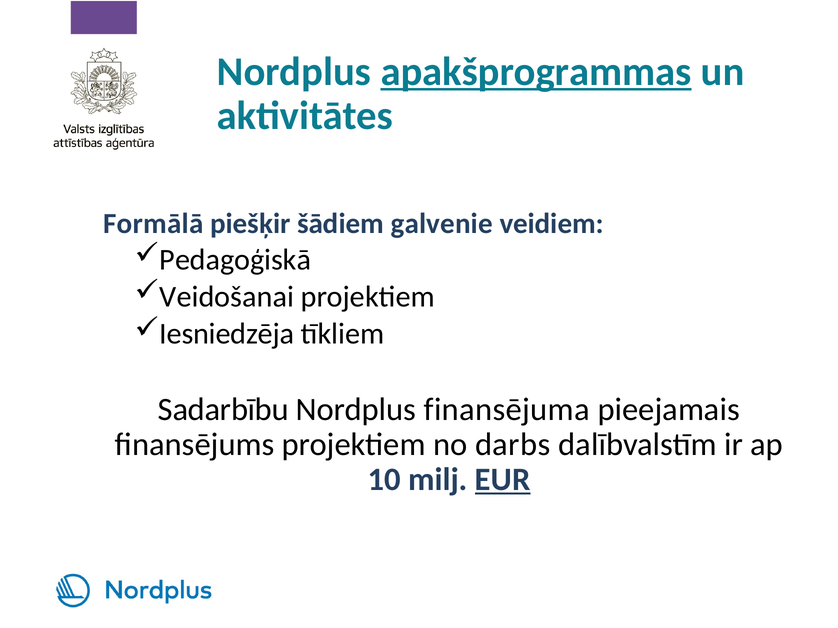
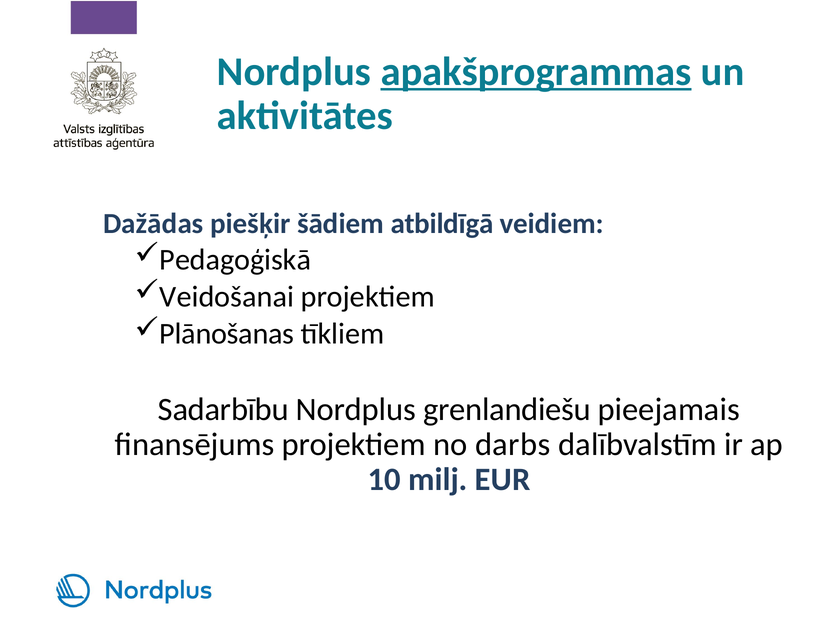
Formālā: Formālā -> Dažādas
galvenie: galvenie -> atbildīgā
Iesniedzēja: Iesniedzēja -> Plānošanas
finansējuma: finansējuma -> grenlandiešu
EUR underline: present -> none
